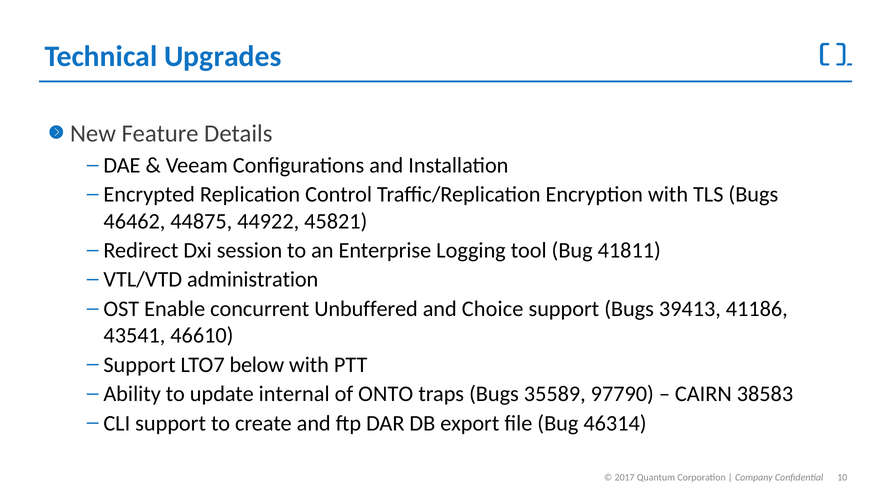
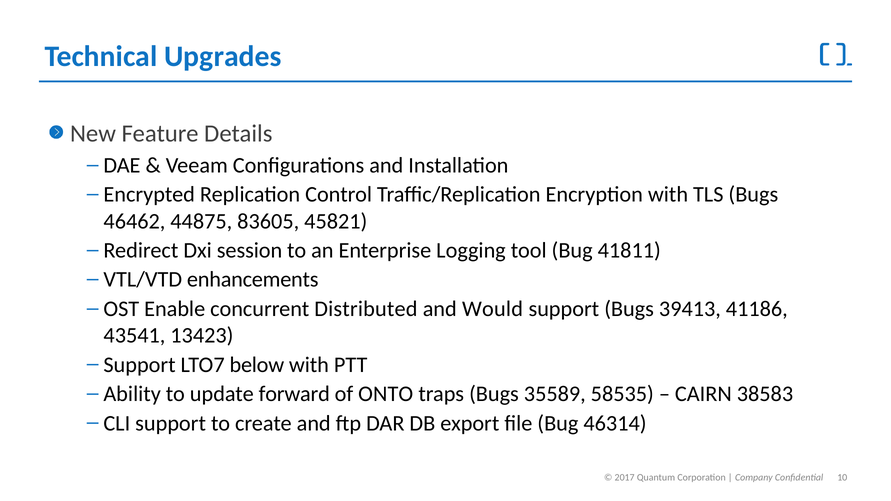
44922: 44922 -> 83605
administration: administration -> enhancements
Unbuffered: Unbuffered -> Distributed
Choice: Choice -> Would
46610: 46610 -> 13423
internal: internal -> forward
97790: 97790 -> 58535
